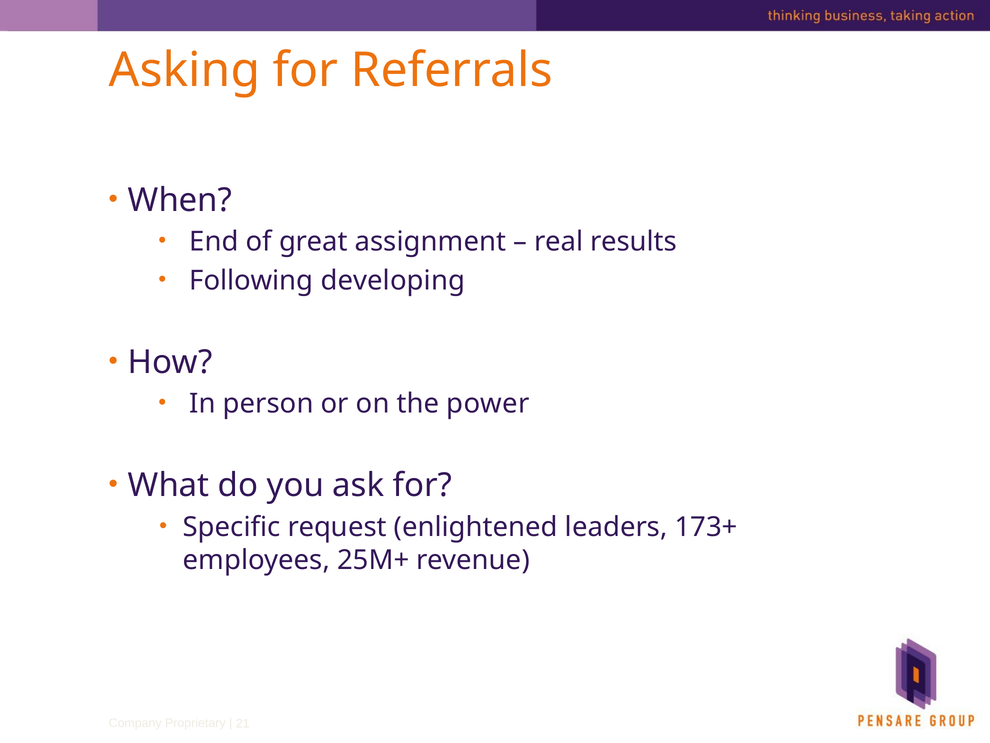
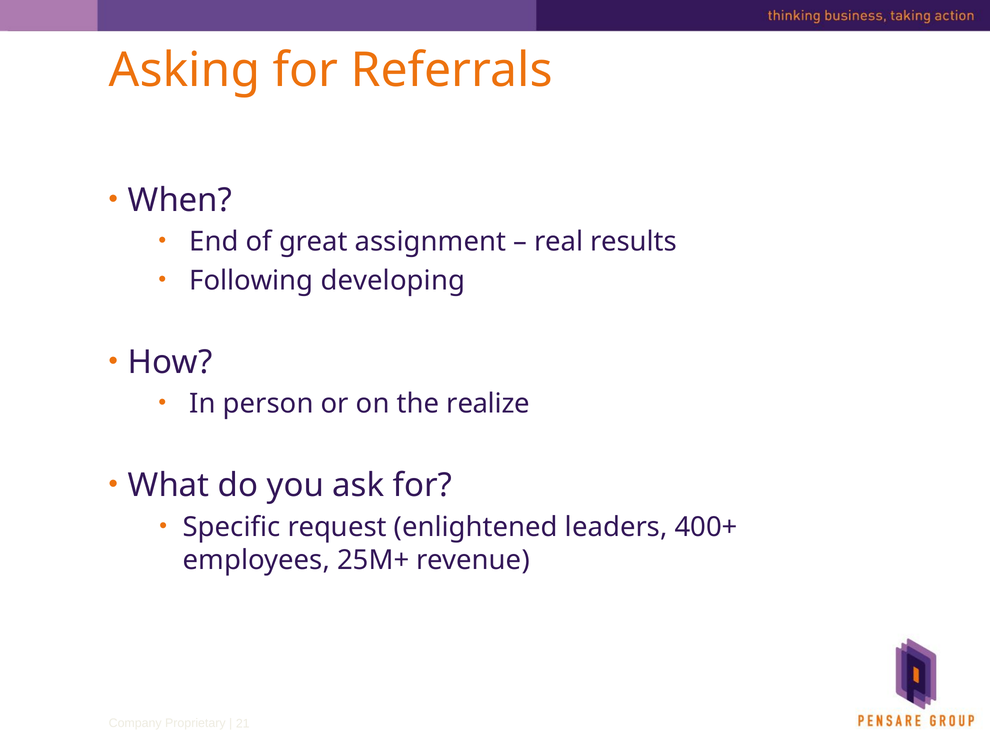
power: power -> realize
173+: 173+ -> 400+
